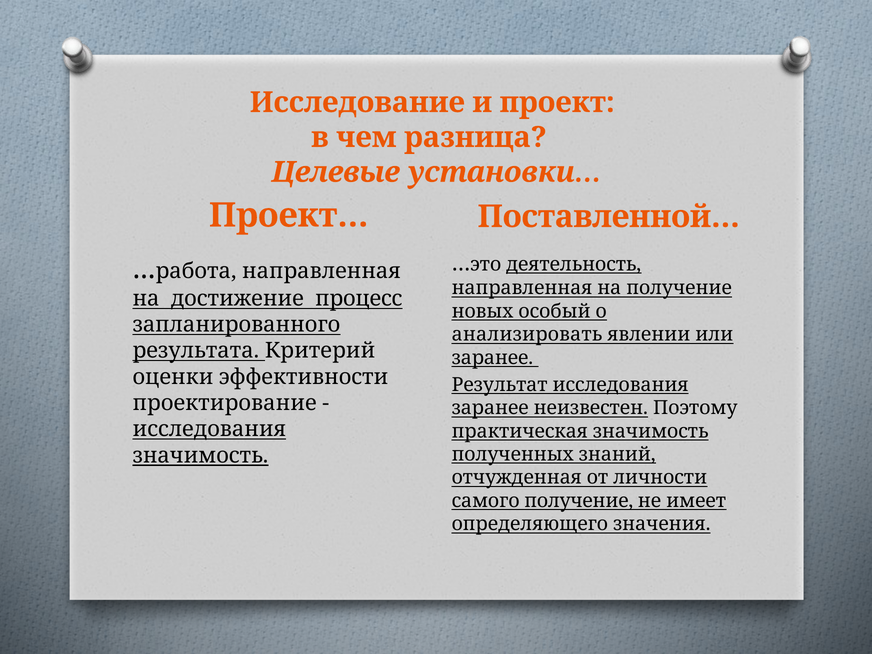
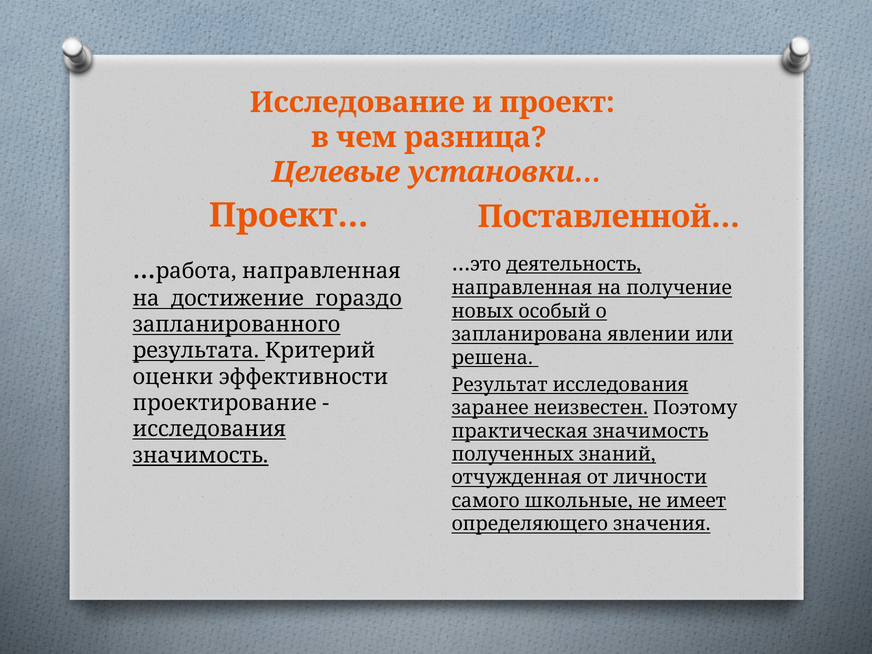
процесс: процесс -> гораздо
анализировать: анализировать -> запланирована
заранее at (492, 358): заранее -> решена
самого получение: получение -> школьные
